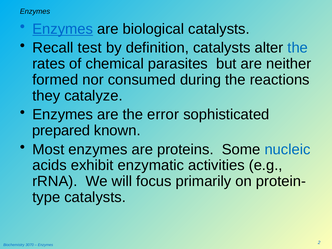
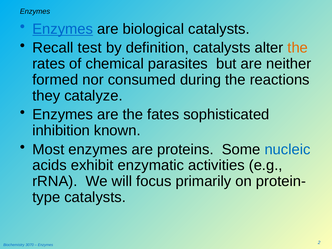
the at (298, 48) colour: blue -> orange
error: error -> fates
prepared: prepared -> inhibition
